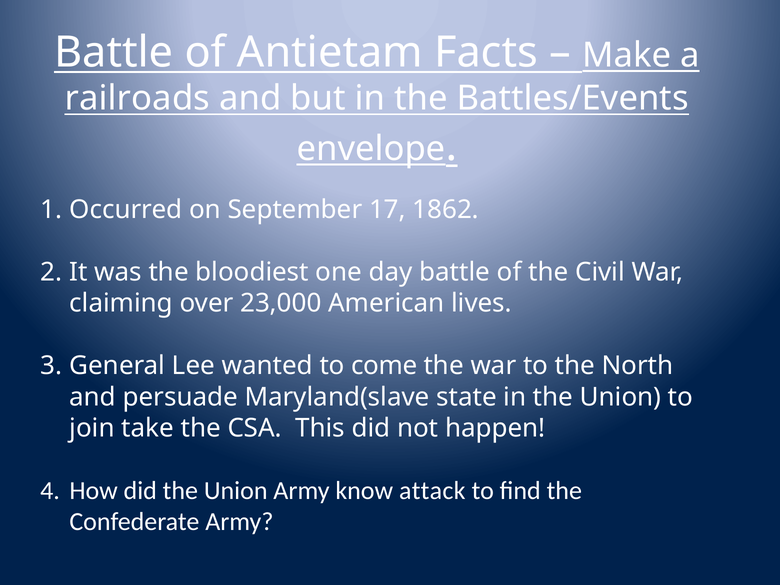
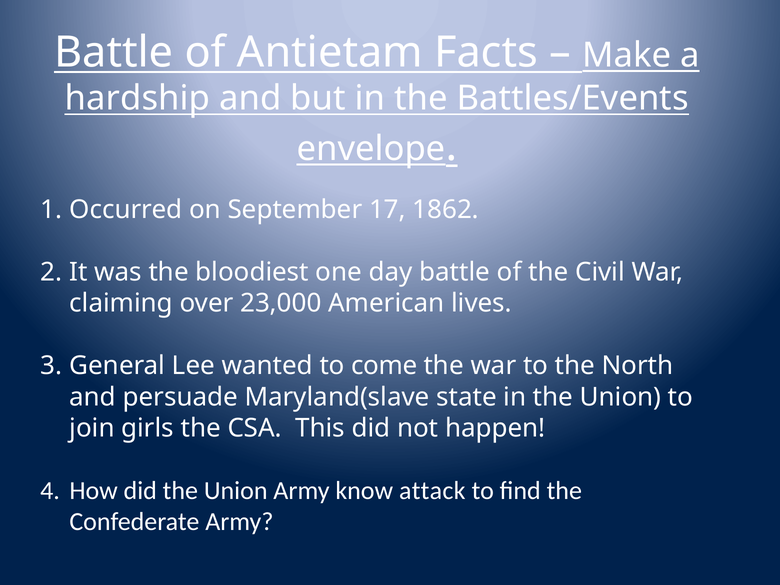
railroads: railroads -> hardship
take: take -> girls
